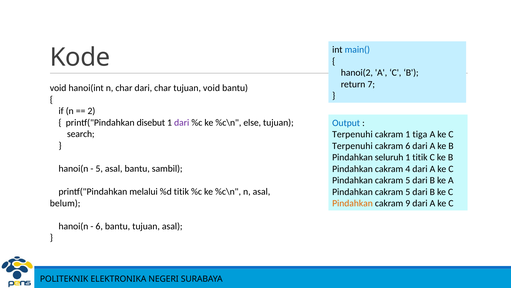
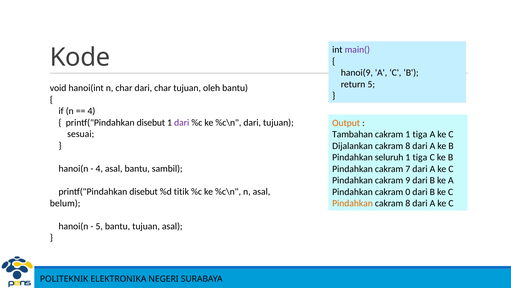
main( colour: blue -> purple
hanoi(2: hanoi(2 -> hanoi(9
return 7: 7 -> 5
tujuan void: void -> oleh
2 at (91, 111): 2 -> 4
%c\n else: else -> dari
Output colour: blue -> orange
search: search -> sesuai
Terpenuhi at (352, 134): Terpenuhi -> Tambahan
Terpenuhi at (352, 146): Terpenuhi -> Dijalankan
6 at (408, 146): 6 -> 8
titik at (420, 157): titik -> tiga
5 at (99, 168): 5 -> 4
4: 4 -> 7
5 at (408, 180): 5 -> 9
melalui at (144, 191): melalui -> disebut
5 at (408, 192): 5 -> 0
9 at (408, 203): 9 -> 8
6 at (99, 226): 6 -> 5
